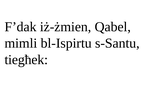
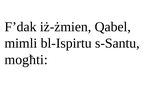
tiegħek: tiegħek -> mogħti
